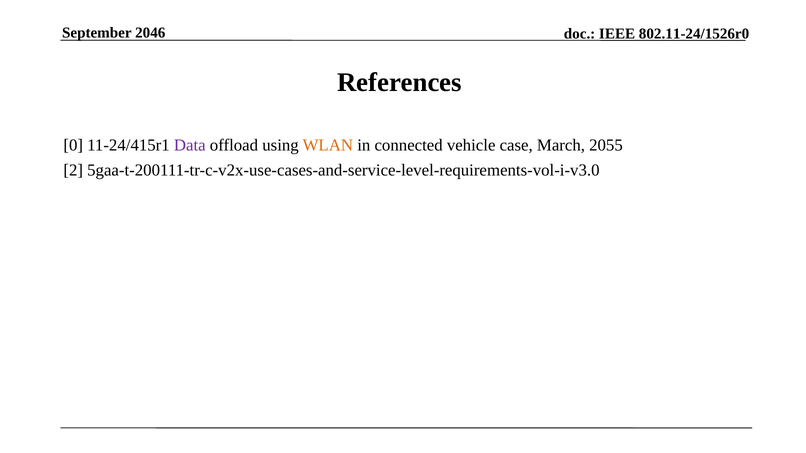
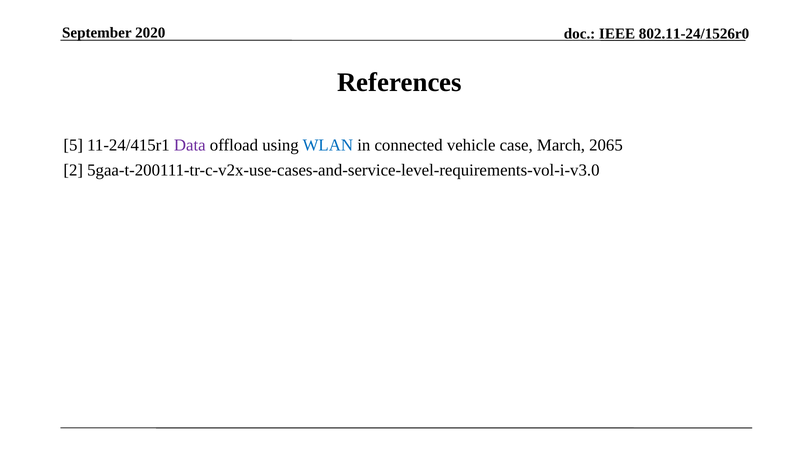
2046: 2046 -> 2020
0: 0 -> 5
WLAN colour: orange -> blue
2055: 2055 -> 2065
